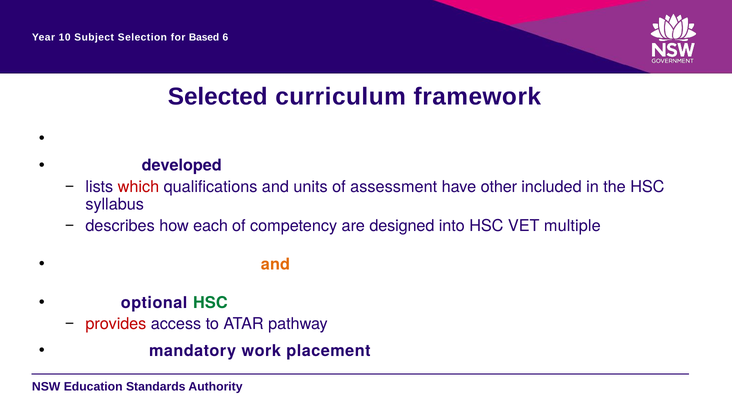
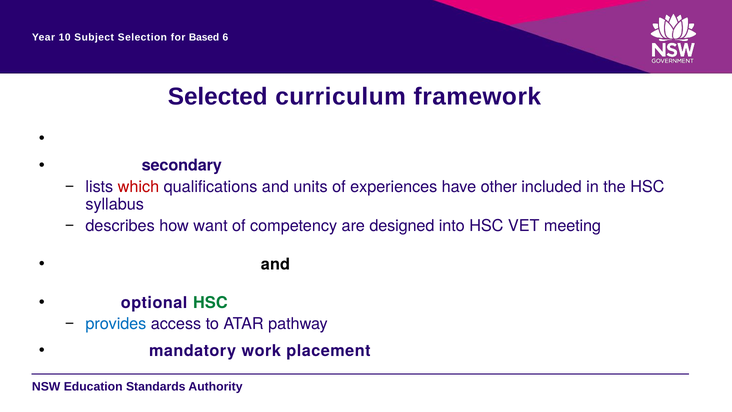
on developed: developed -> secondary
assessment: assessment -> experiences
each: each -> want
multiple: multiple -> meeting
and at (275, 264) colour: orange -> black
provides colour: red -> blue
